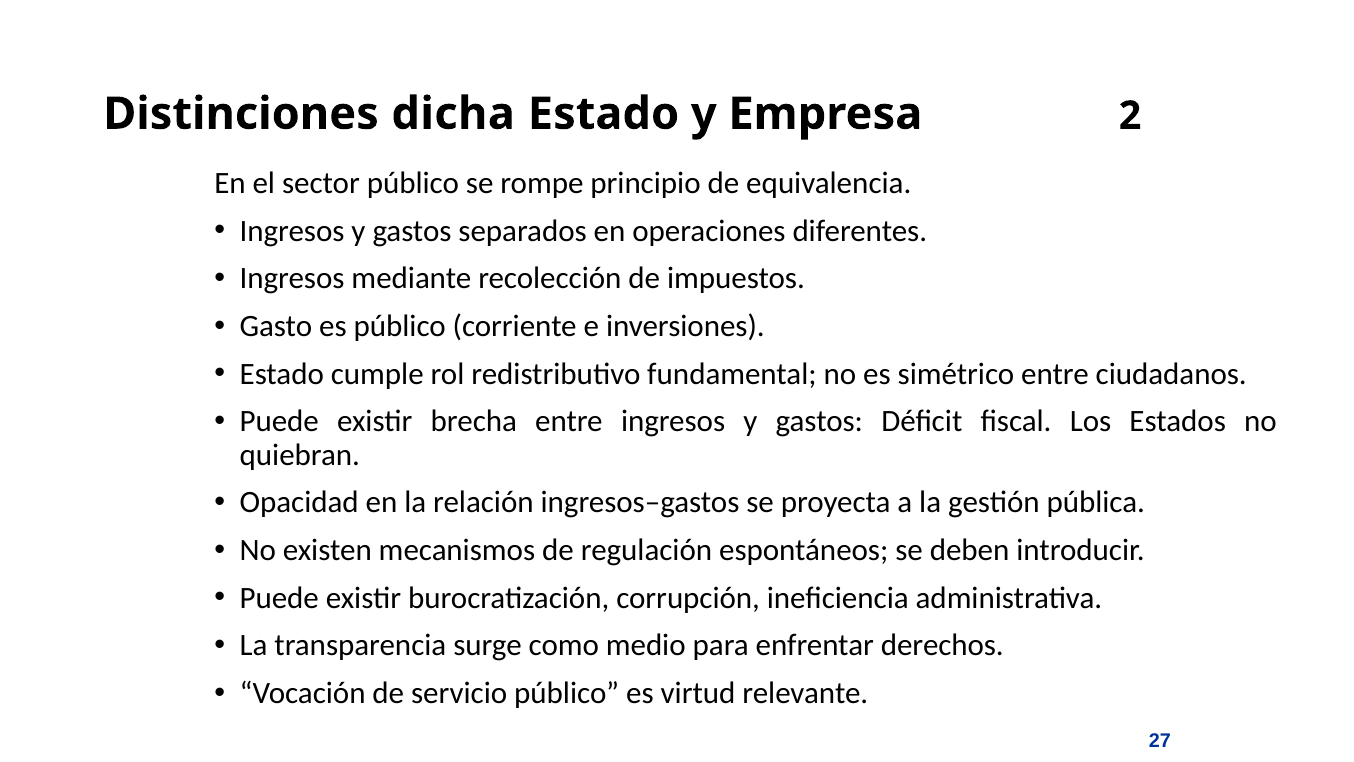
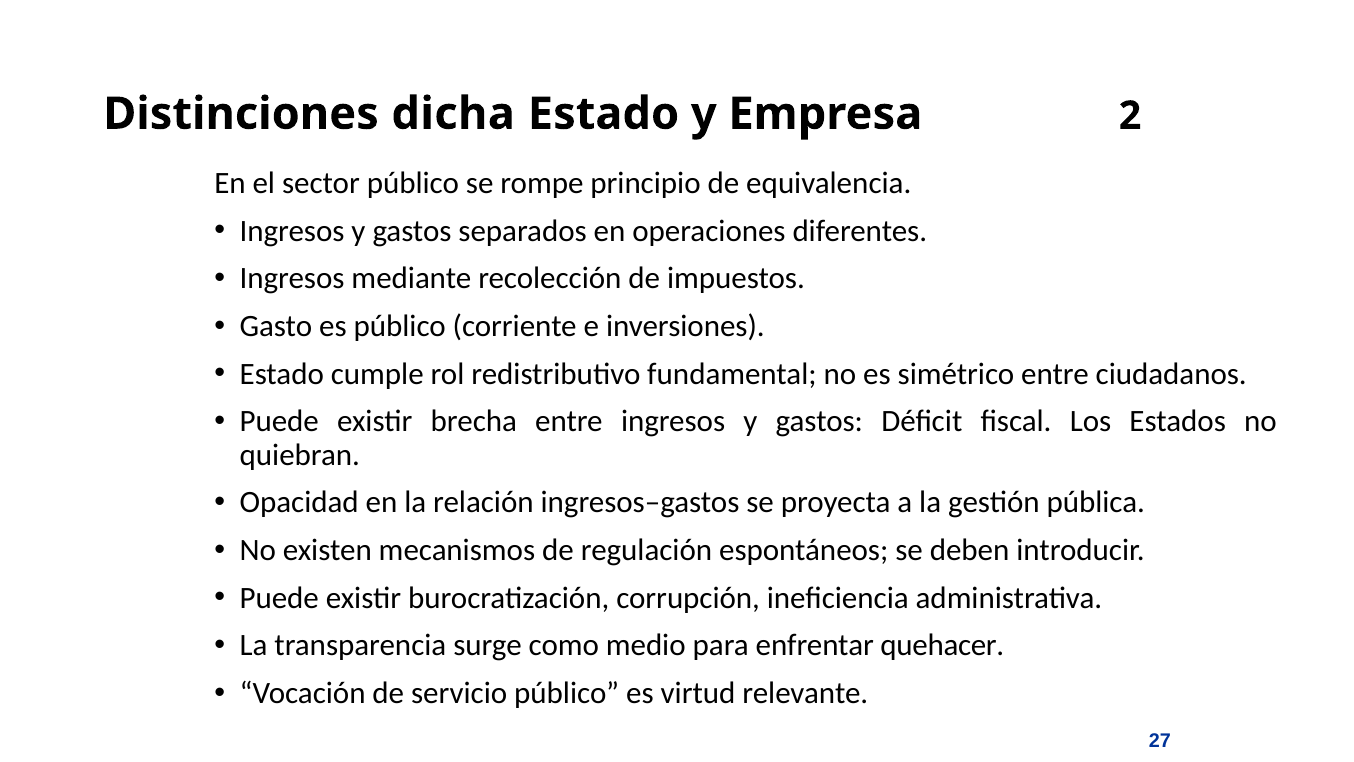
derechos: derechos -> quehacer
